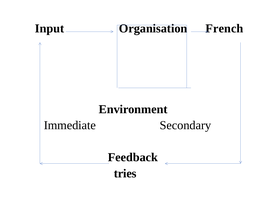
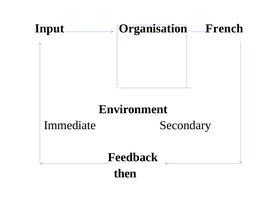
tries: tries -> then
